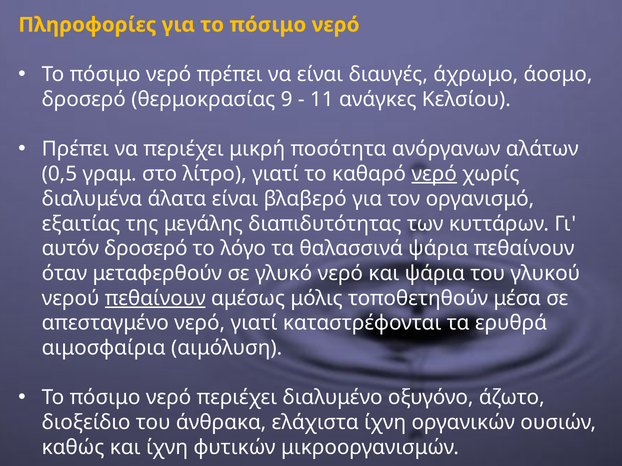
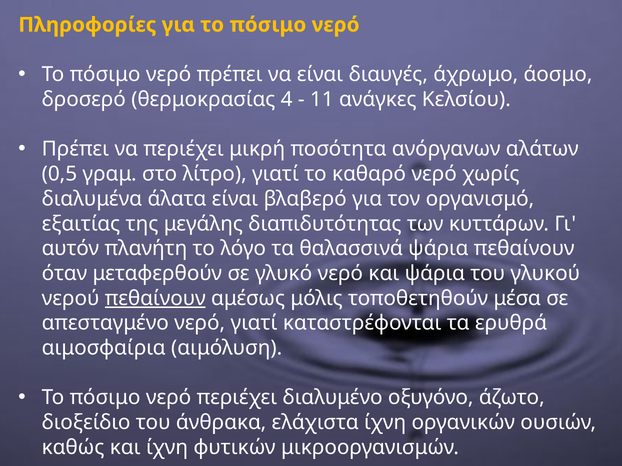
9: 9 -> 4
νερό at (434, 174) underline: present -> none
αυτόν δροσερό: δροσερό -> πλανήτη
